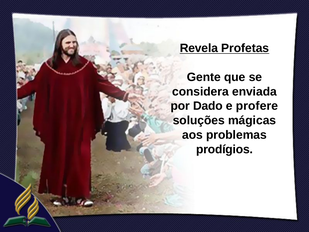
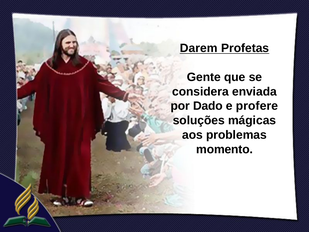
Revela: Revela -> Darem
prodígios: prodígios -> momento
